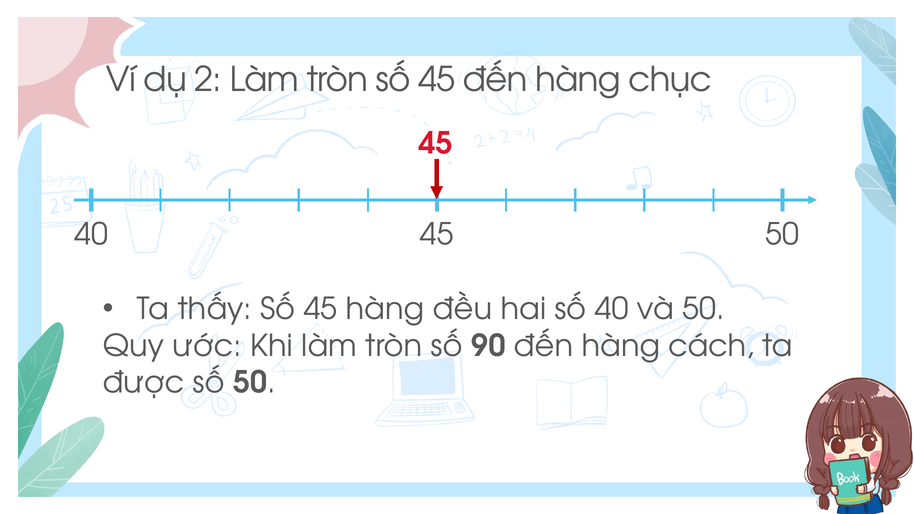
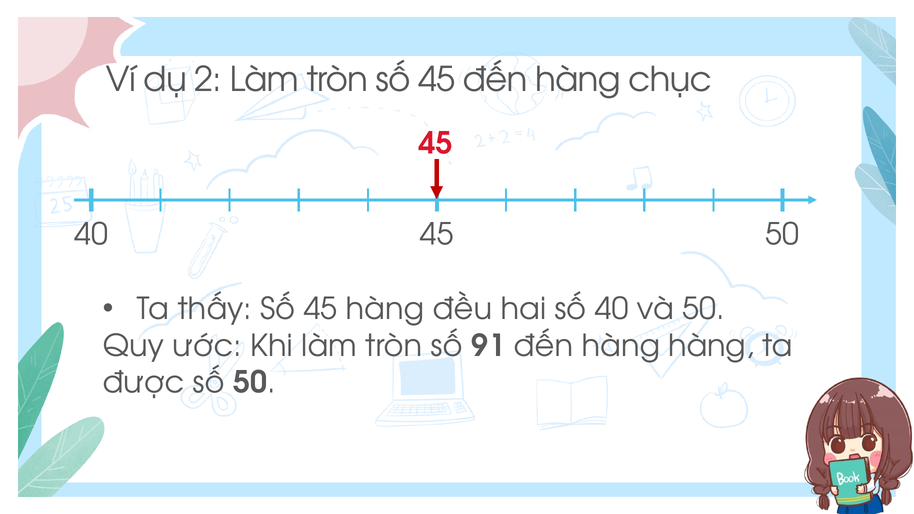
90: 90 -> 91
hàng cách: cách -> hàng
